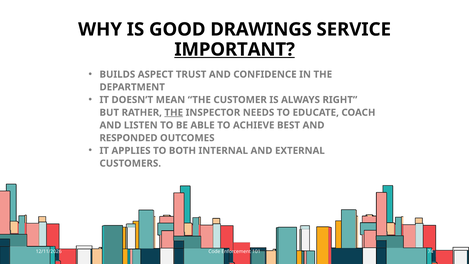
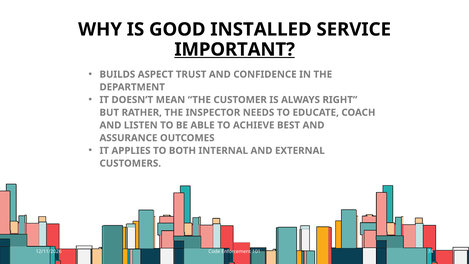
DRAWINGS: DRAWINGS -> INSTALLED
THE at (174, 112) underline: present -> none
RESPONDED: RESPONDED -> ASSURANCE
